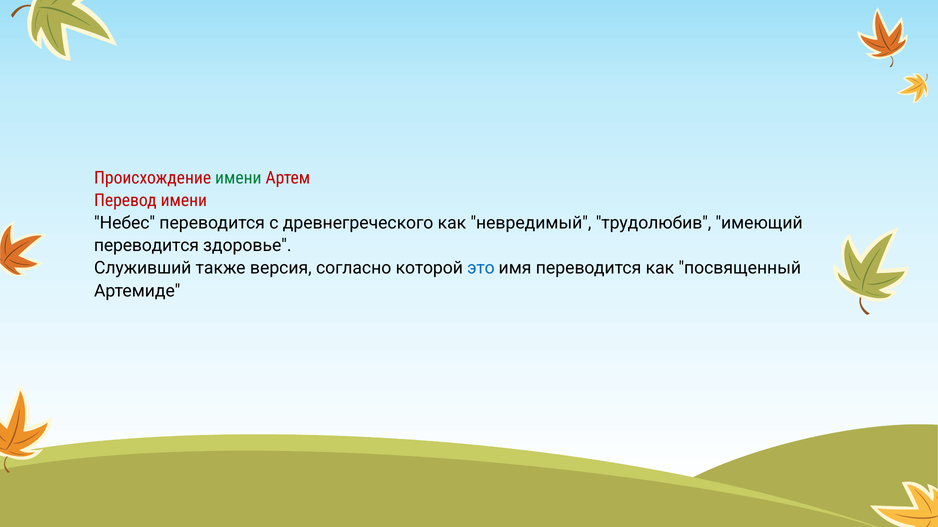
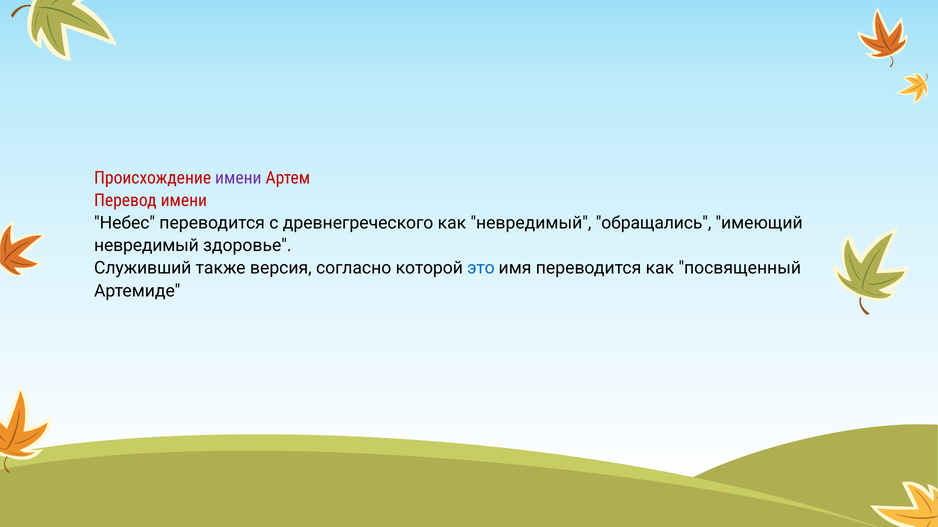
имени at (238, 178) colour: green -> purple
трудолюбив: трудолюбив -> обращались
переводится at (146, 246): переводится -> невредимый
